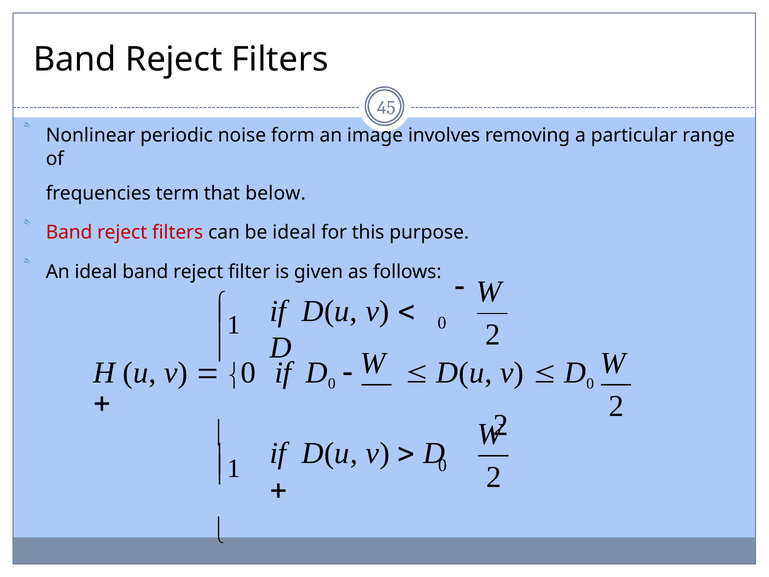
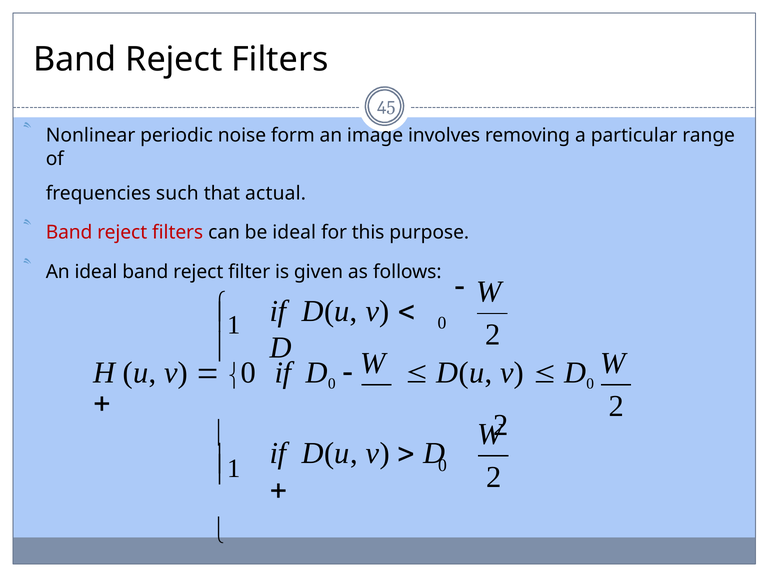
term: term -> such
below: below -> actual
